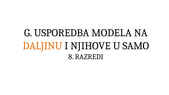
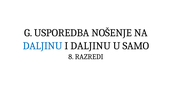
MODELA: MODELA -> NOŠENJE
DALJINU at (43, 46) colour: orange -> blue
I NJIHOVE: NJIHOVE -> DALJINU
